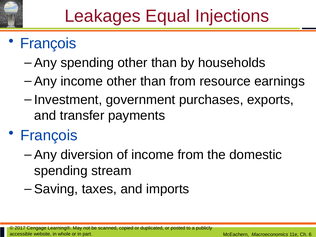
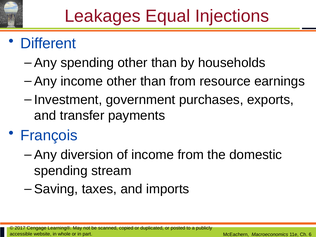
François at (48, 44): François -> Different
